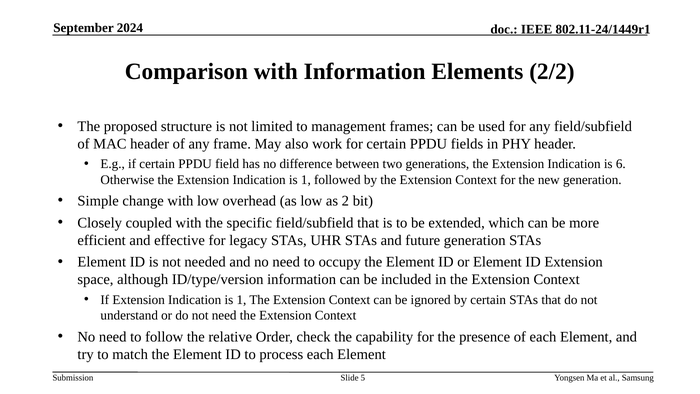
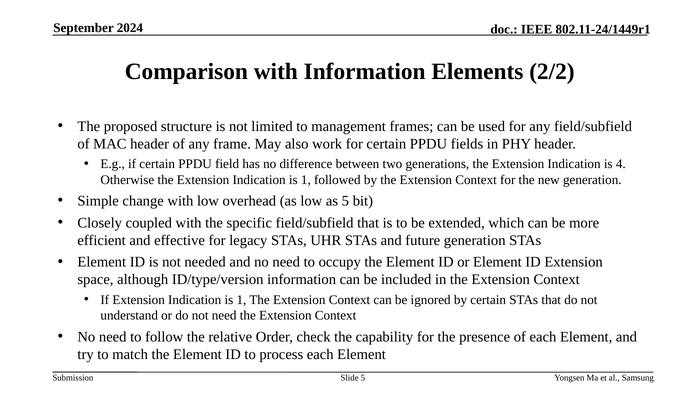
6: 6 -> 4
as 2: 2 -> 5
